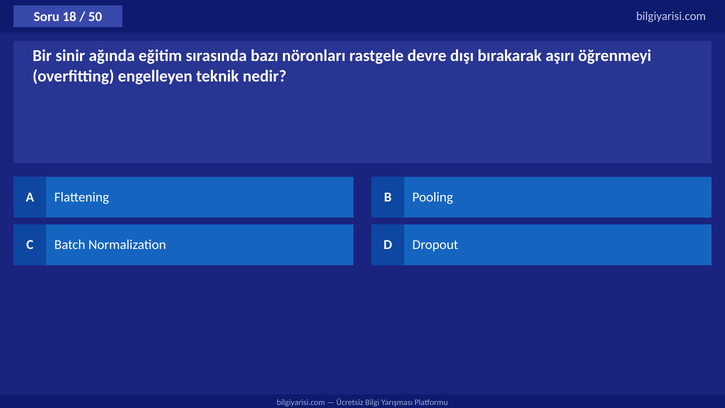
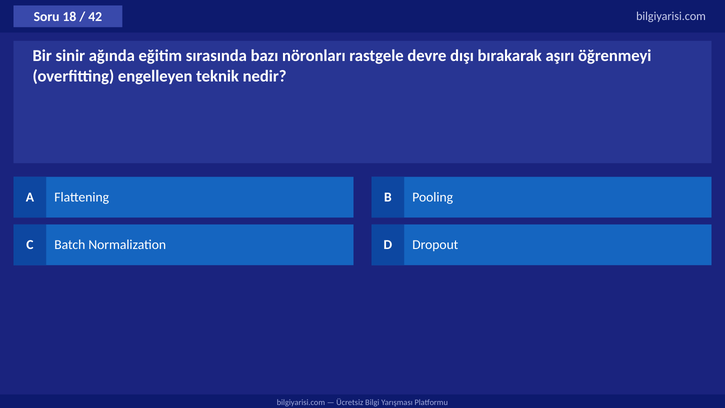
50: 50 -> 42
